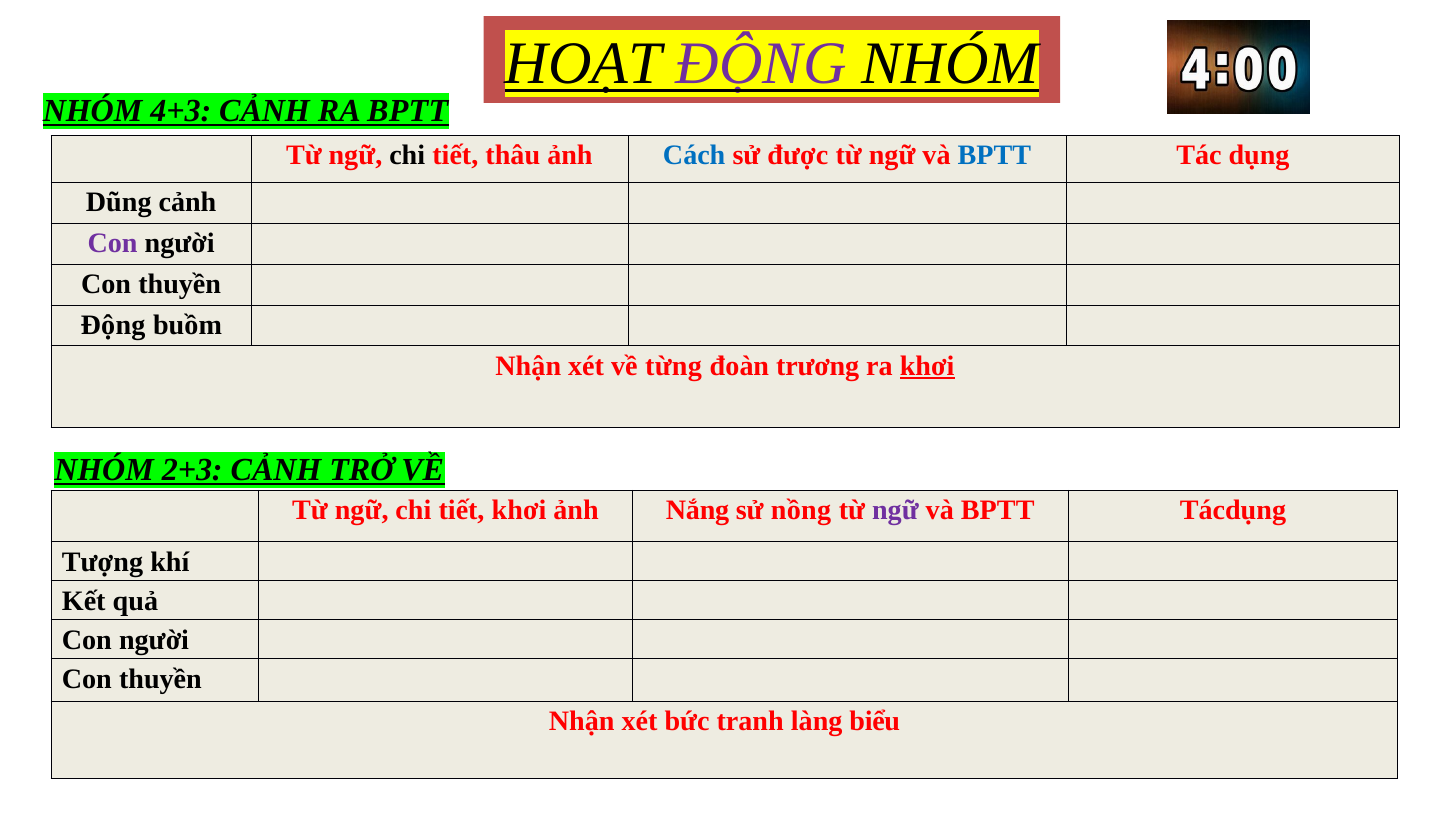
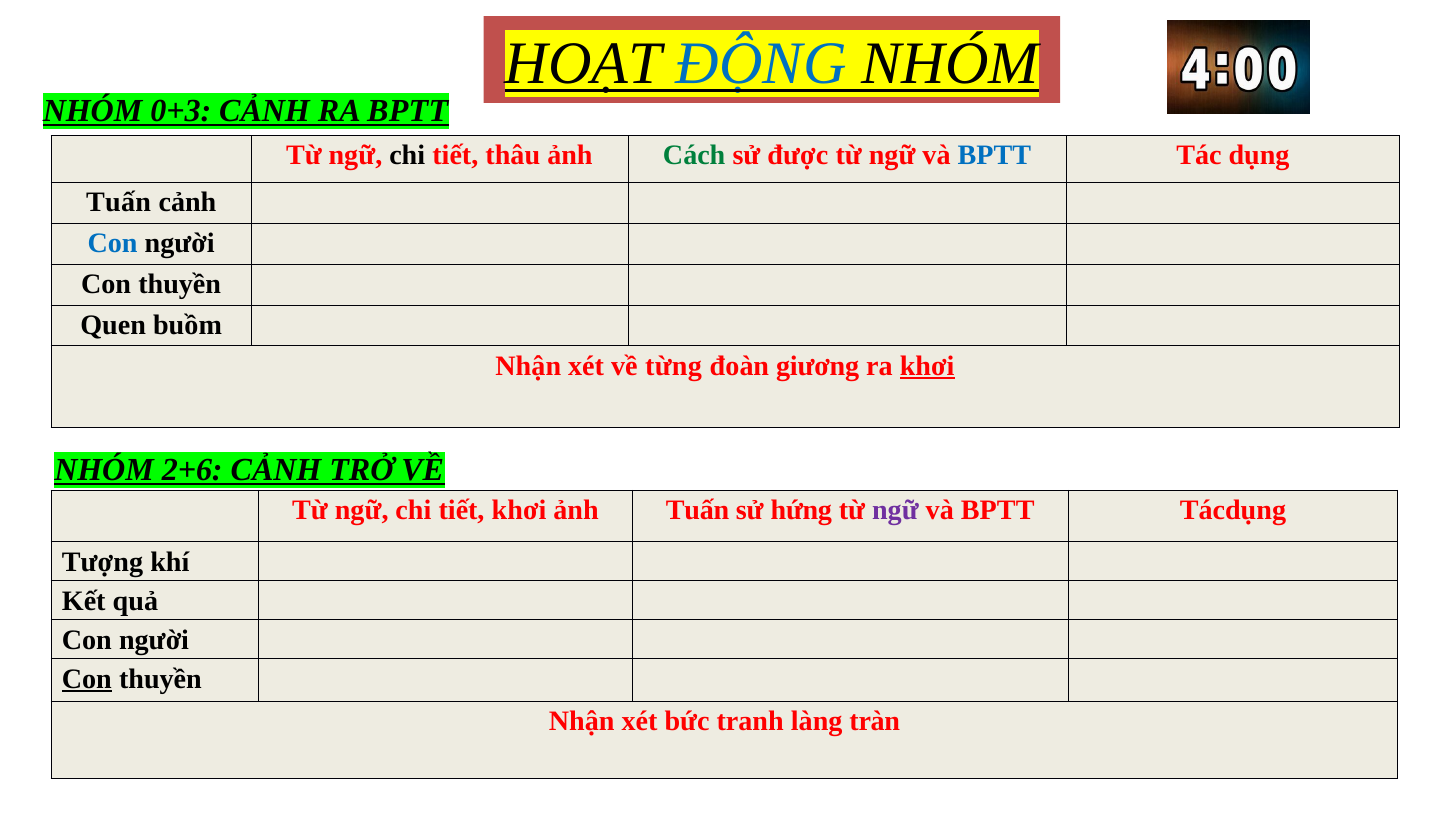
ĐỘNG at (761, 64) colour: purple -> blue
4+3: 4+3 -> 0+3
Cách colour: blue -> green
Dũng at (119, 203): Dũng -> Tuấn
Con at (113, 243) colour: purple -> blue
Động at (113, 325): Động -> Quen
trương: trương -> giương
2+3: 2+3 -> 2+6
ảnh Nắng: Nắng -> Tuấn
nồng: nồng -> hứng
Con at (87, 678) underline: none -> present
biểu: biểu -> tràn
